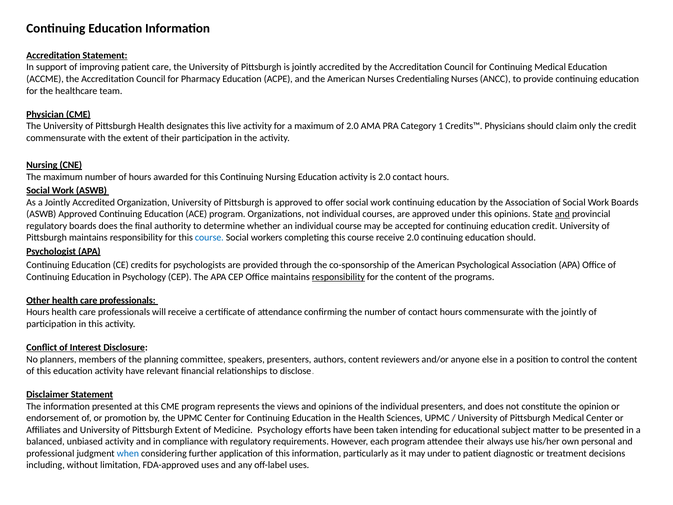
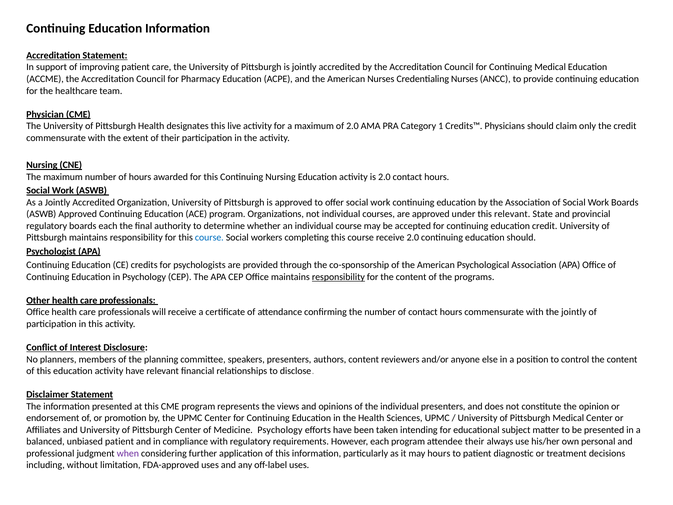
this opinions: opinions -> relevant
and at (562, 214) underline: present -> none
boards does: does -> each
Hours at (38, 312): Hours -> Office
Pittsburgh Extent: Extent -> Center
unbiased activity: activity -> patient
when colour: blue -> purple
may under: under -> hours
